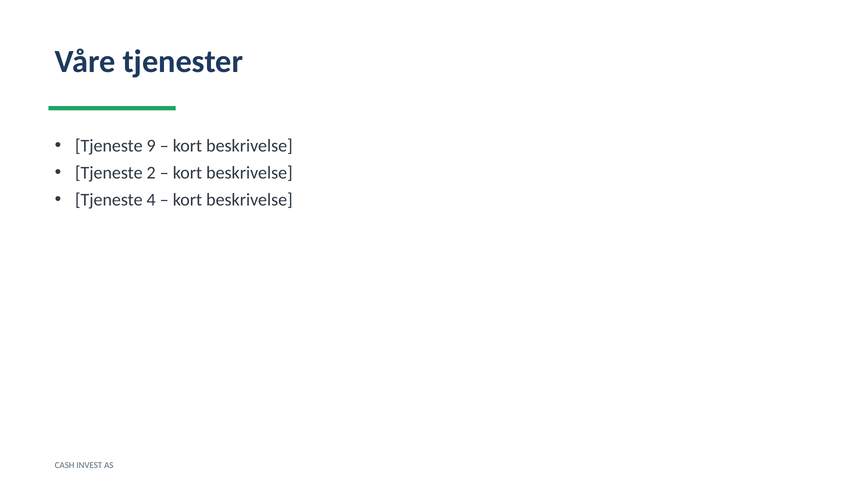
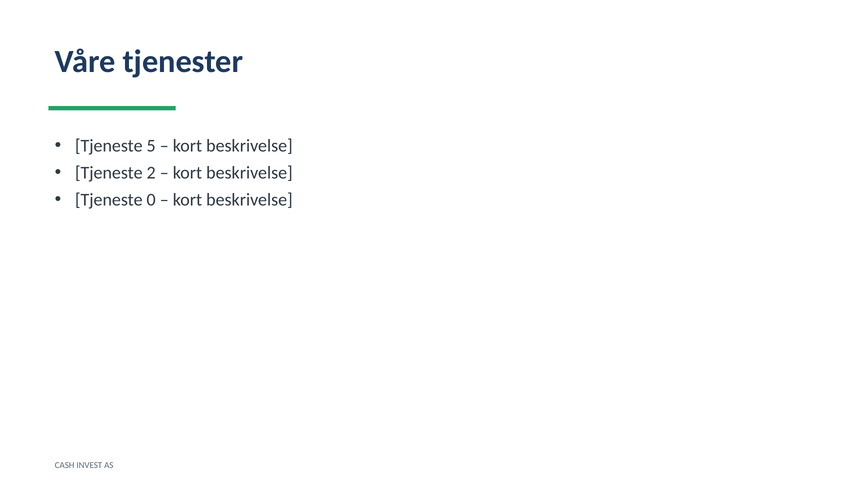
9: 9 -> 5
4: 4 -> 0
